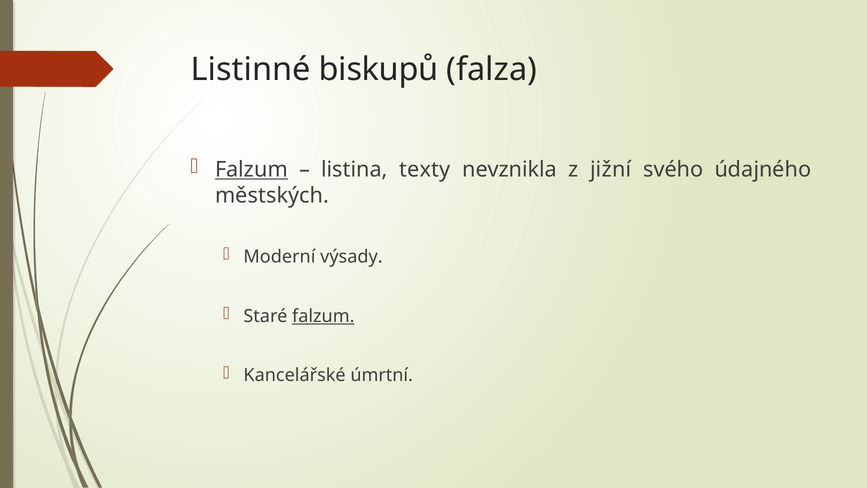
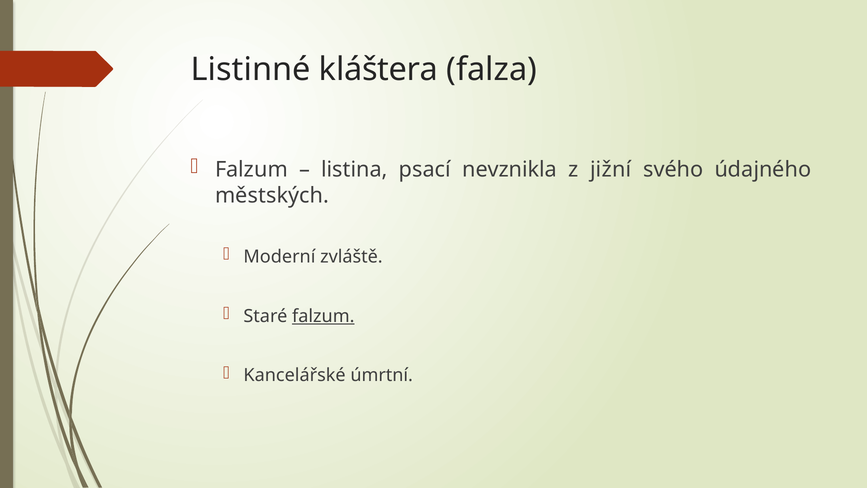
biskupů: biskupů -> kláštera
Falzum at (251, 170) underline: present -> none
texty: texty -> psací
výsady: výsady -> zvláště
